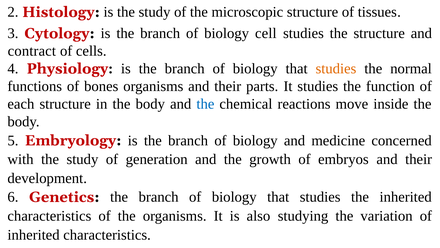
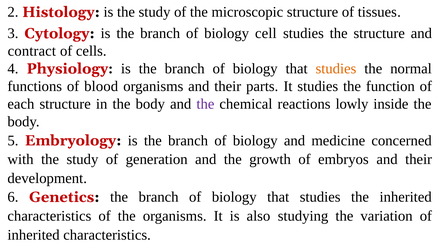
bones: bones -> blood
the at (205, 104) colour: blue -> purple
move: move -> lowly
